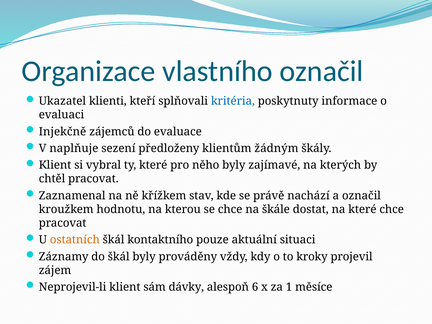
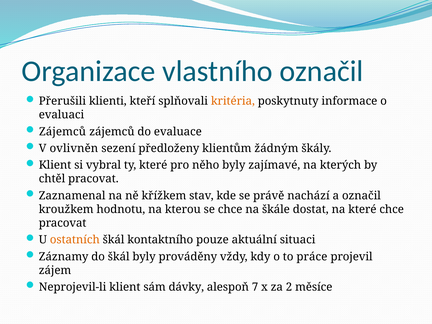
Ukazatel: Ukazatel -> Přerušili
kritéria colour: blue -> orange
Injekčně at (63, 132): Injekčně -> Zájemců
naplňuje: naplňuje -> ovlivněn
kroky: kroky -> práce
6: 6 -> 7
1: 1 -> 2
